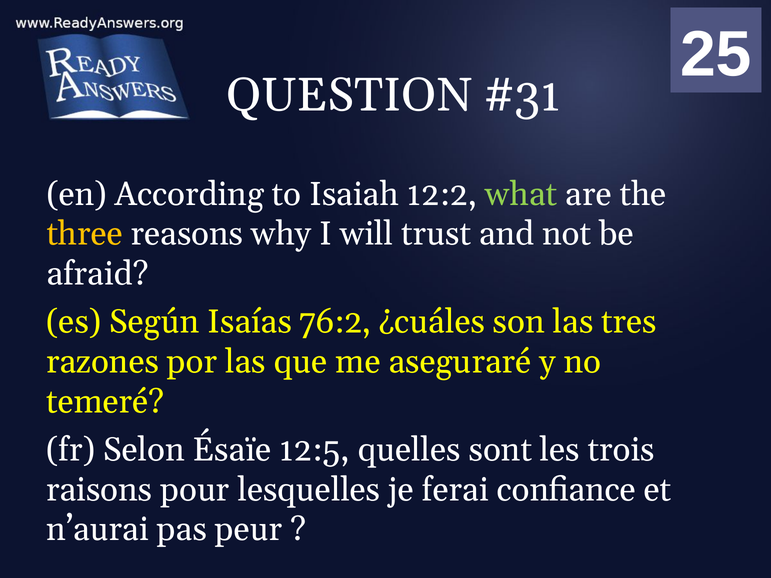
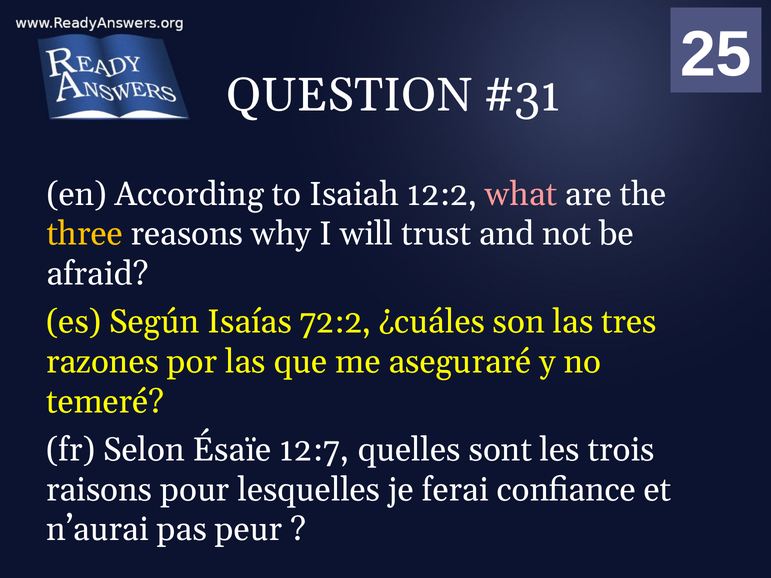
what colour: light green -> pink
76:2: 76:2 -> 72:2
12:5: 12:5 -> 12:7
